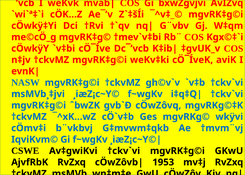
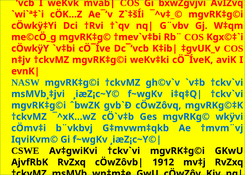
1953: 1953 -> 1912
